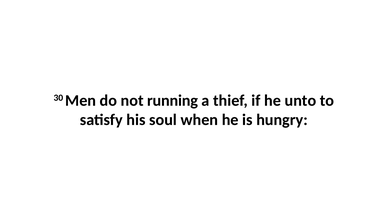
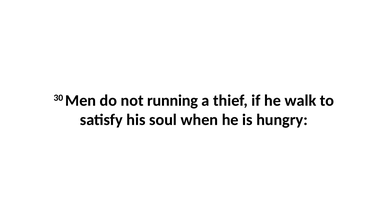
unto: unto -> walk
